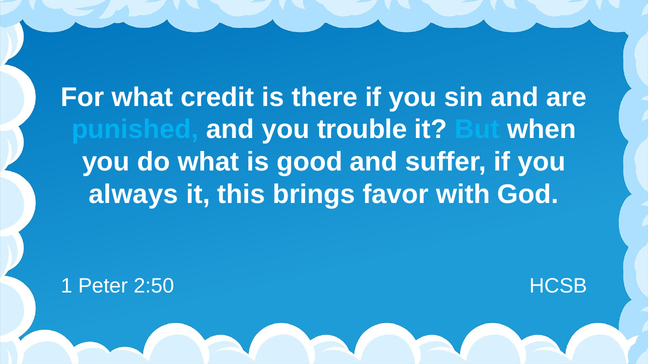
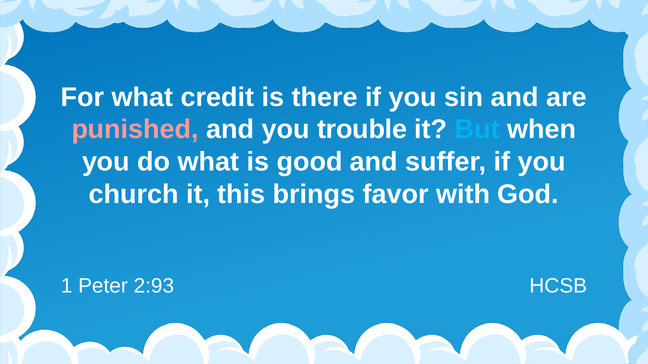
punished colour: light blue -> pink
always: always -> church
2:50: 2:50 -> 2:93
